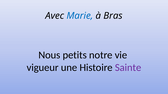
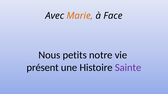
Marie colour: blue -> orange
Bras: Bras -> Face
vigueur: vigueur -> présent
